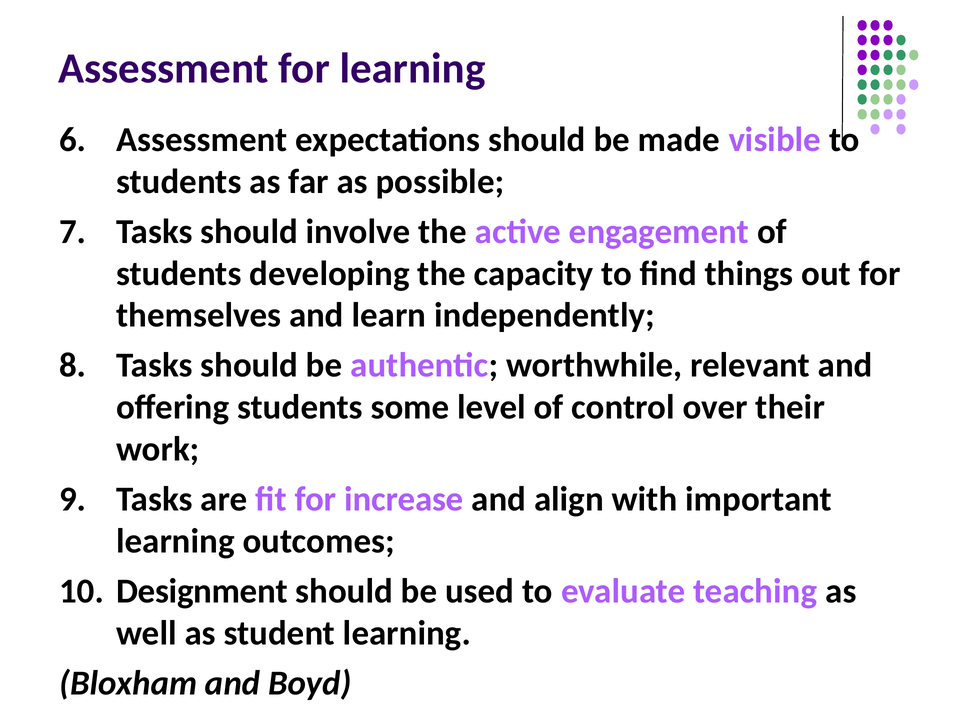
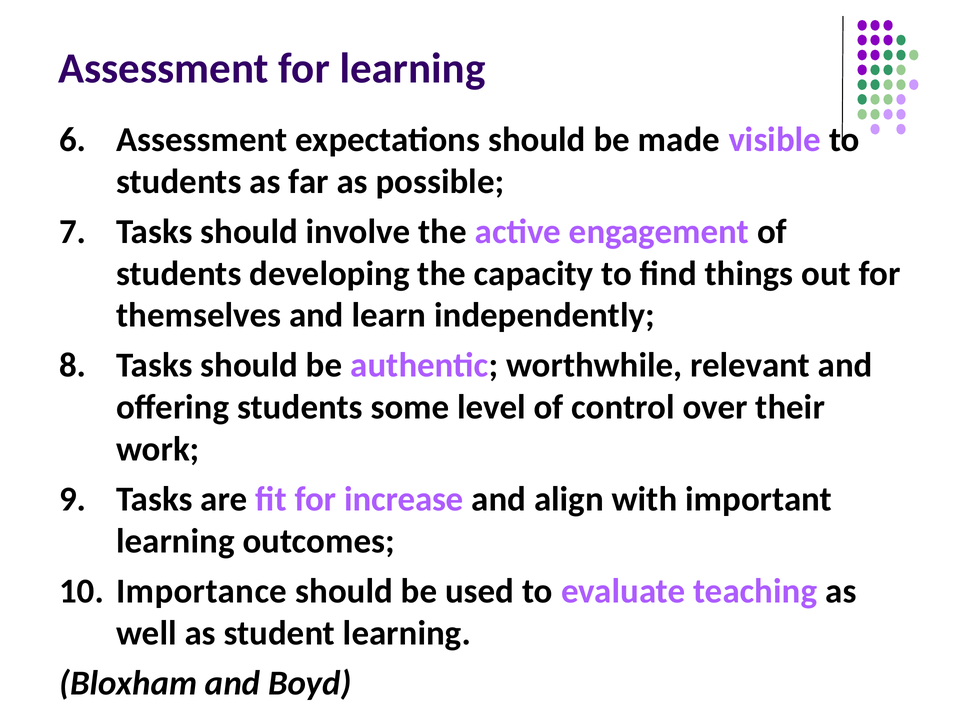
Designment: Designment -> Importance
